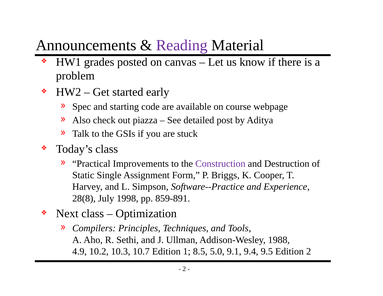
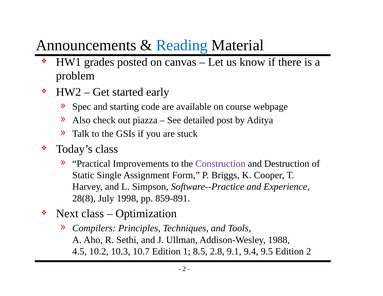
Reading colour: purple -> blue
4.9: 4.9 -> 4.5
5.0: 5.0 -> 2.8
